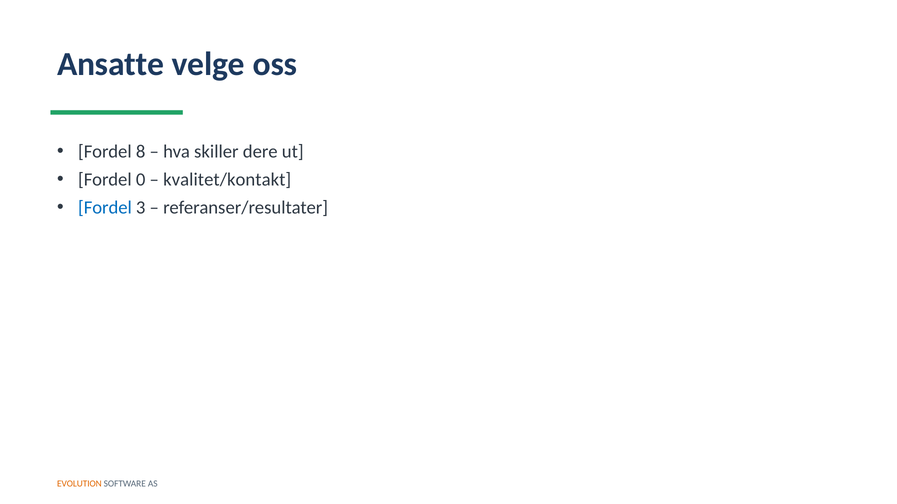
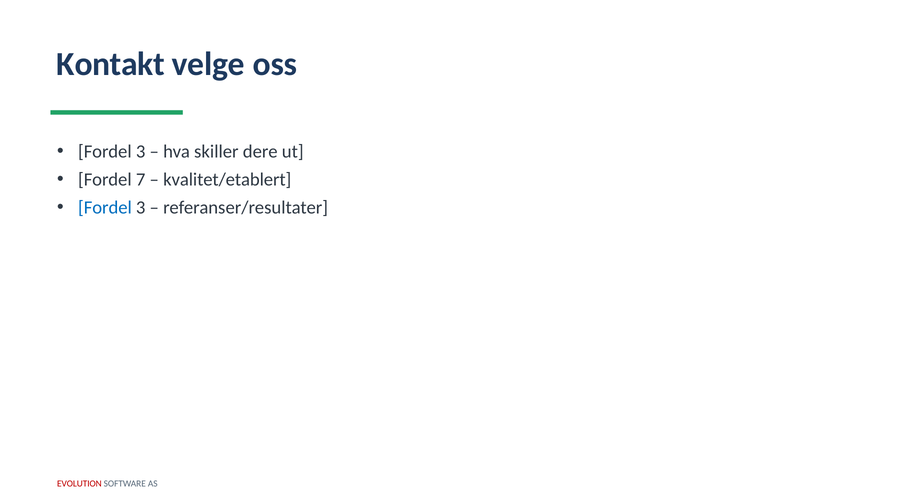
Ansatte: Ansatte -> Kontakt
8 at (141, 152): 8 -> 3
0: 0 -> 7
kvalitet/kontakt: kvalitet/kontakt -> kvalitet/etablert
EVOLUTION colour: orange -> red
